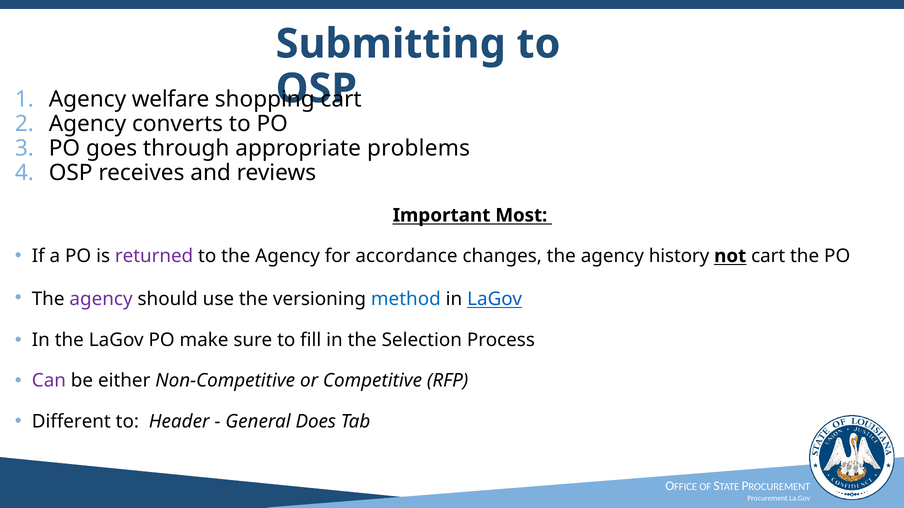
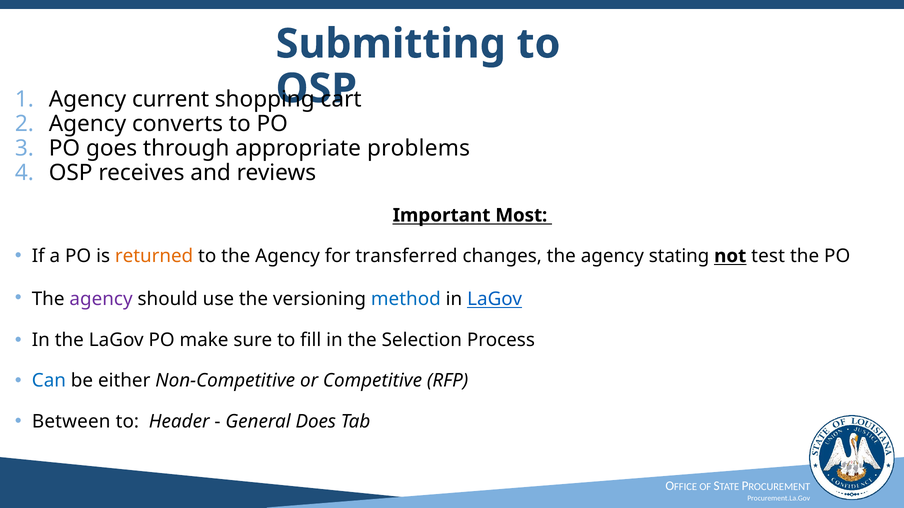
welfare: welfare -> current
returned colour: purple -> orange
accordance: accordance -> transferred
history: history -> stating
not cart: cart -> test
Can colour: purple -> blue
Different: Different -> Between
